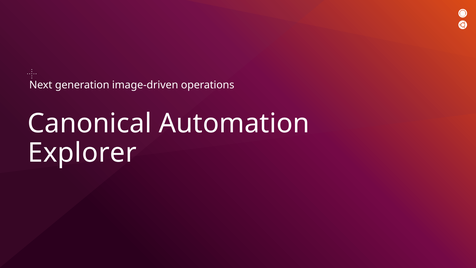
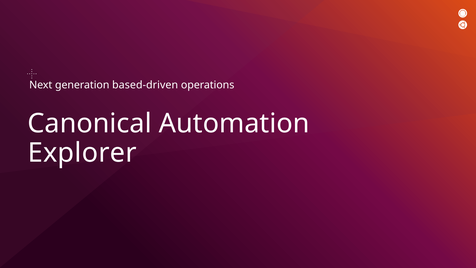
image-driven: image-driven -> based-driven
